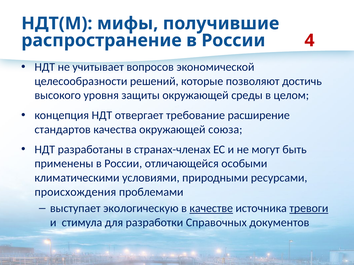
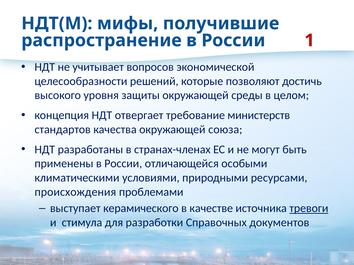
4: 4 -> 1
расширение: расширение -> министерств
экологическую: экологическую -> керамического
качестве underline: present -> none
